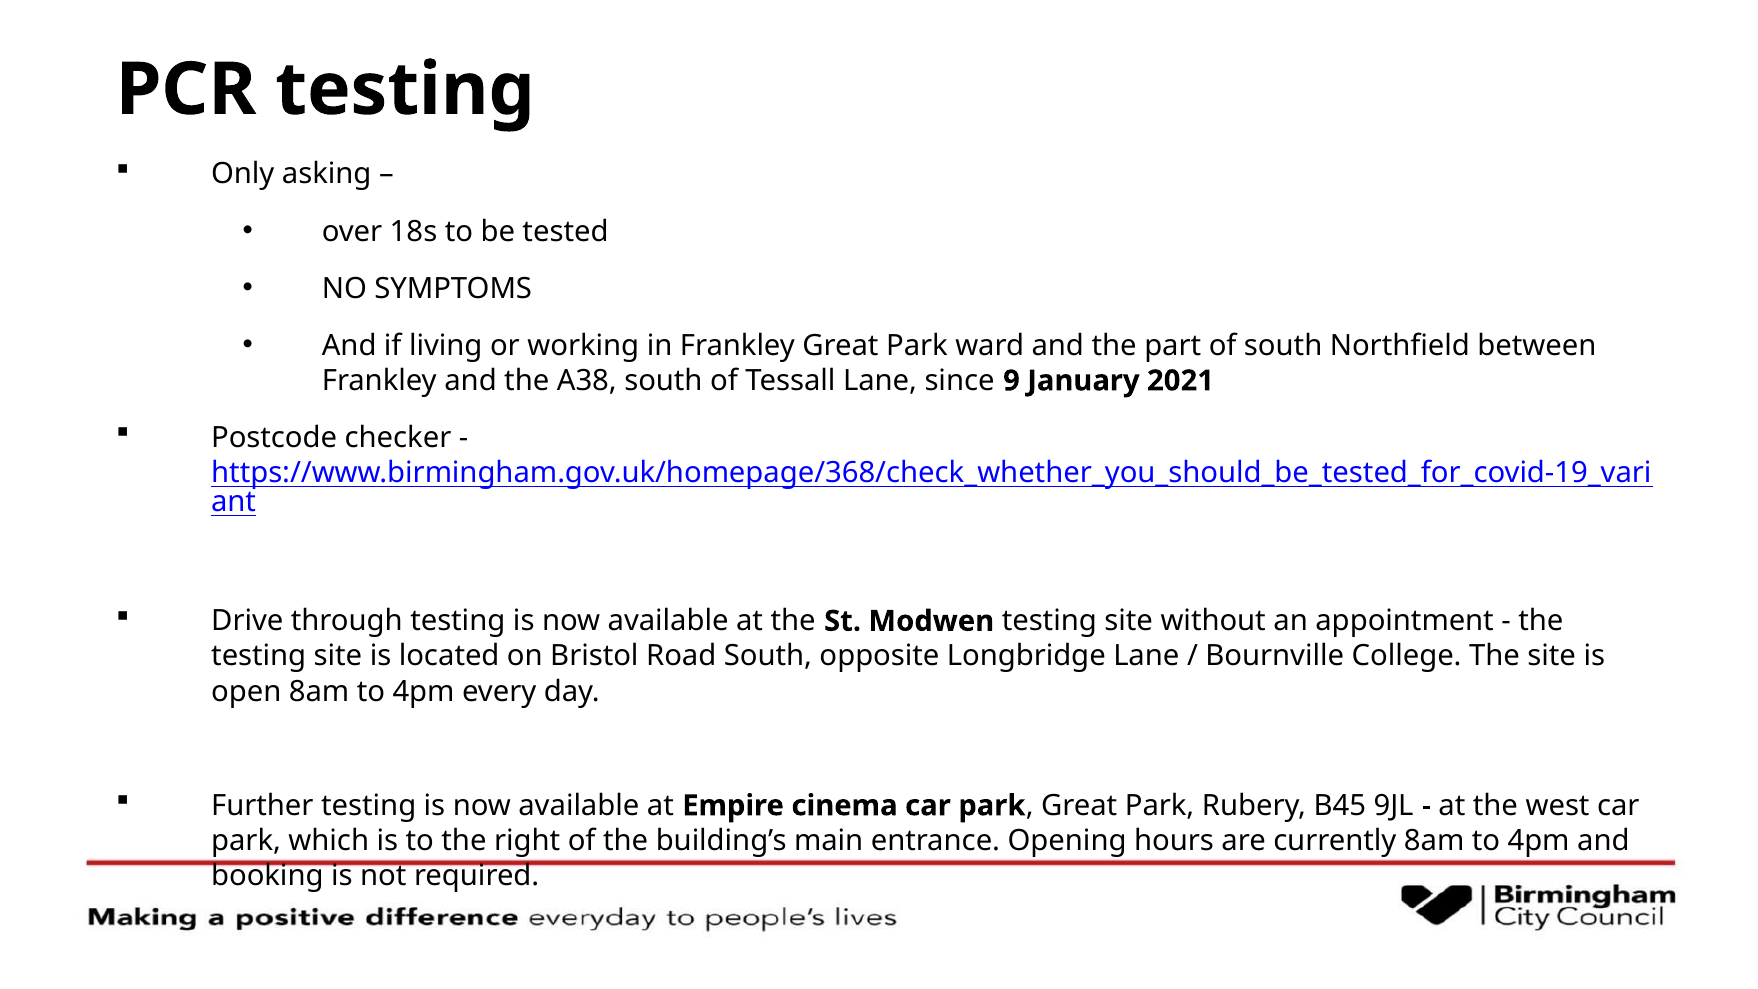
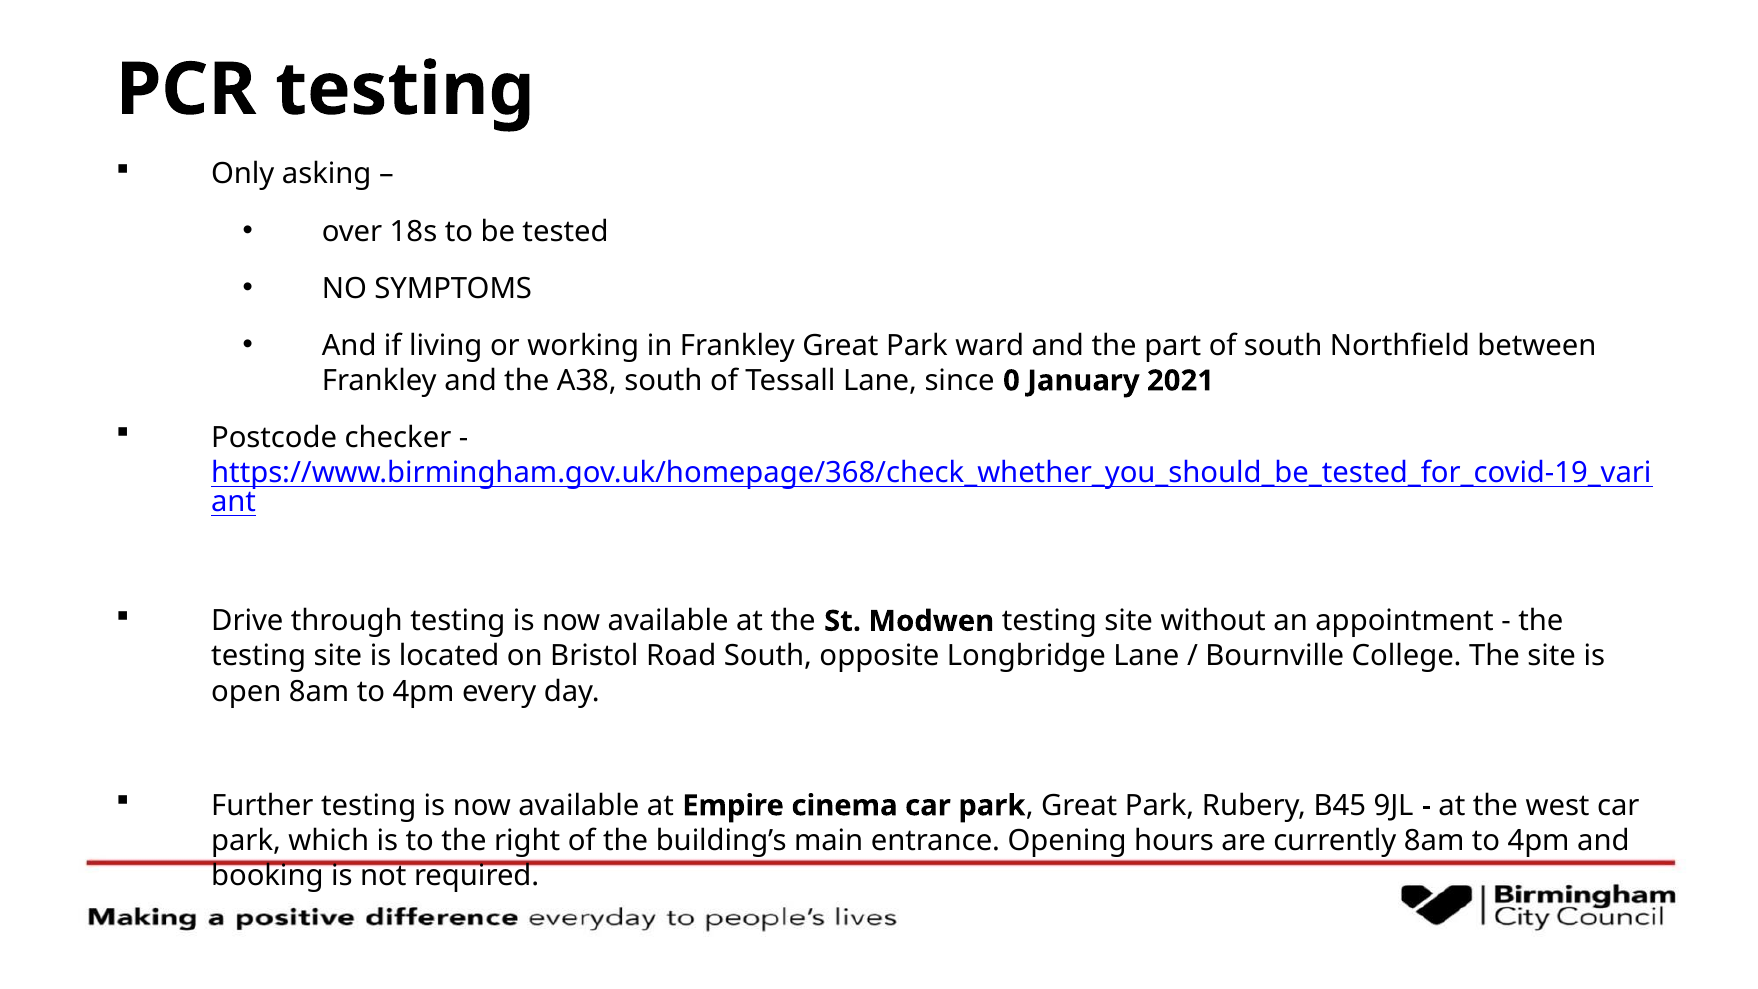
9: 9 -> 0
